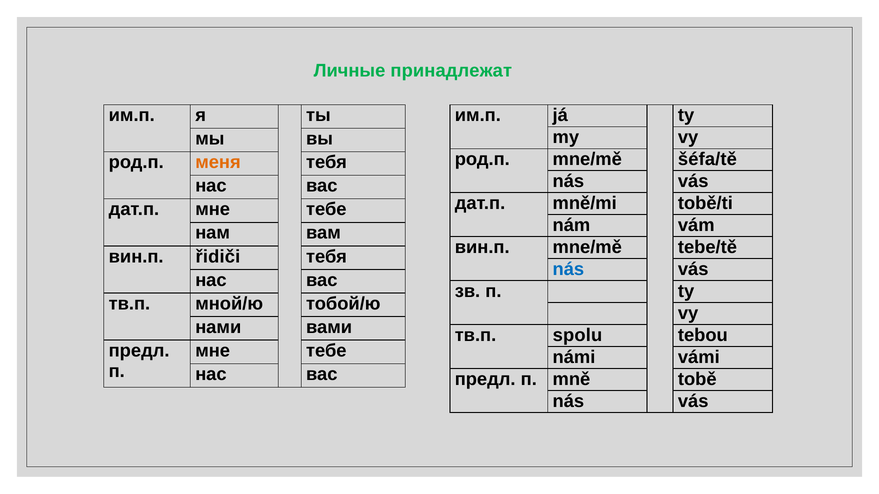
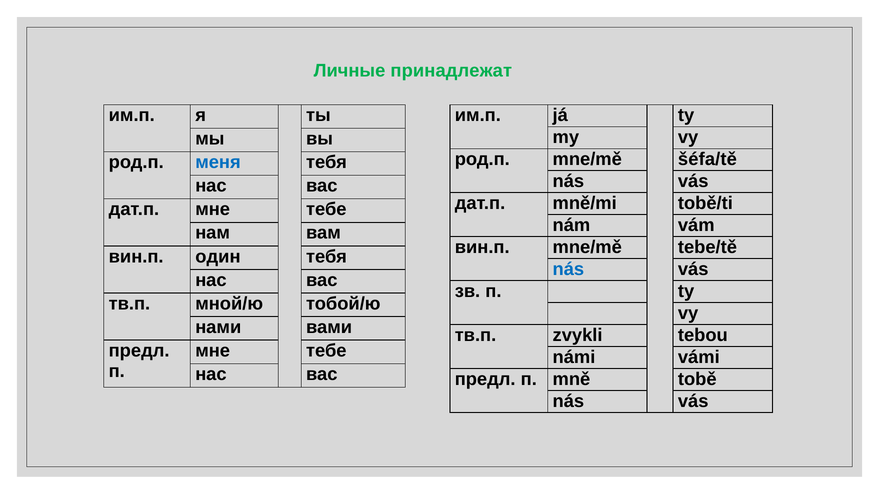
меня colour: orange -> blue
řidiči: řidiči -> один
spolu: spolu -> zvykli
